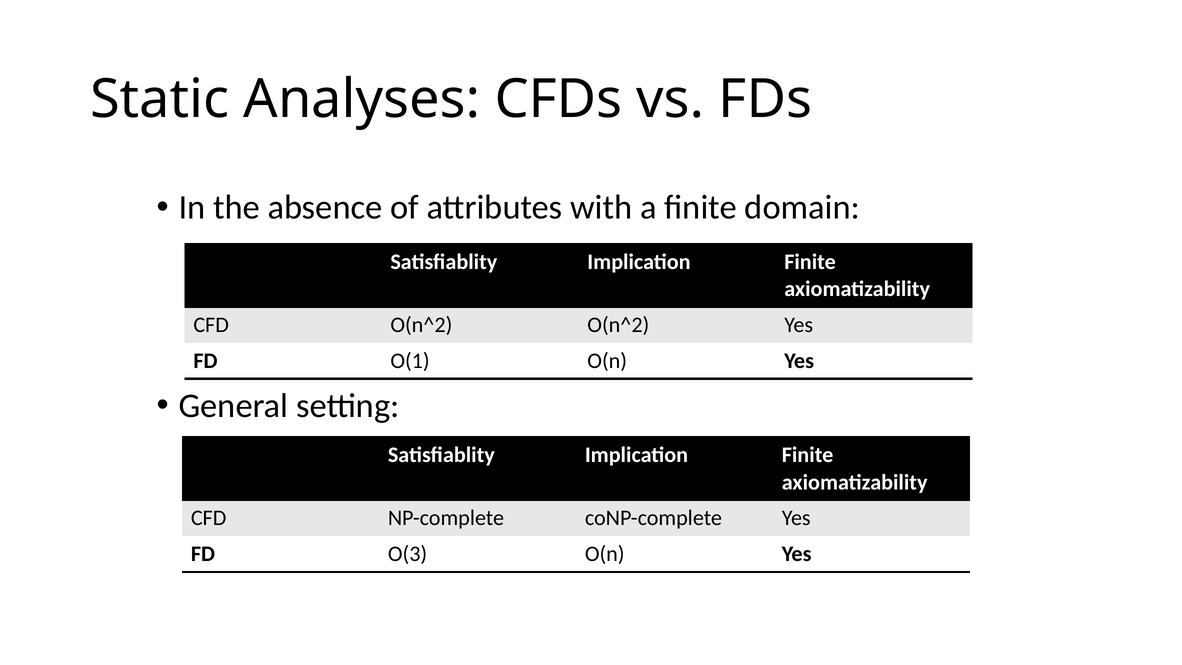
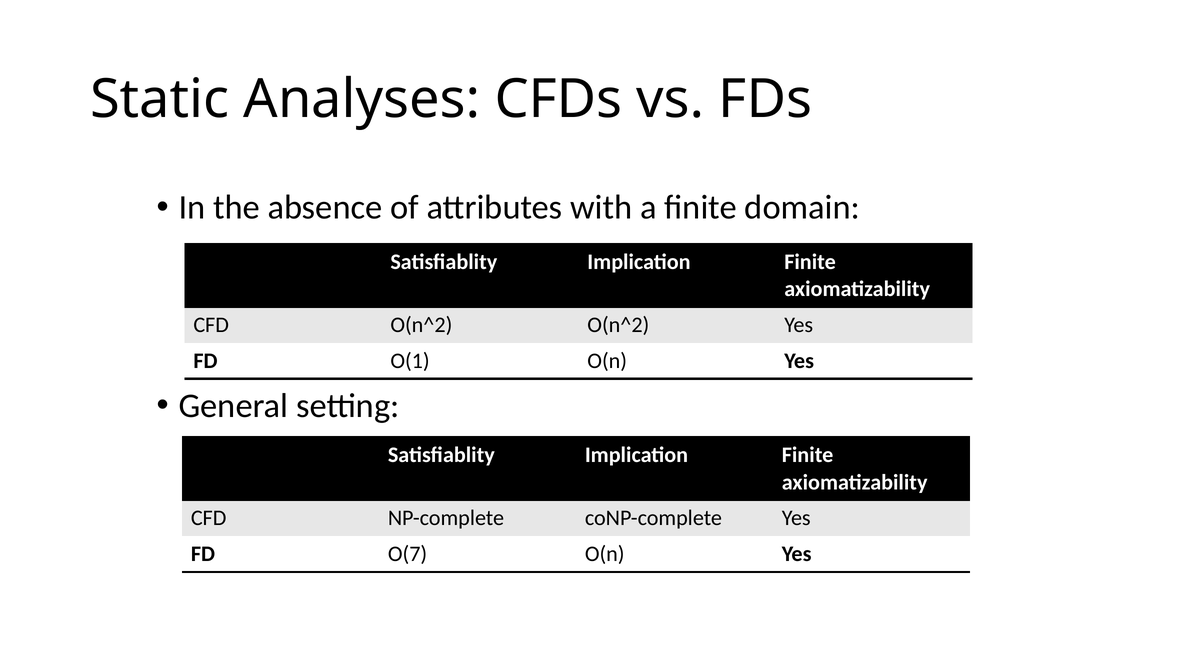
O(3: O(3 -> O(7
